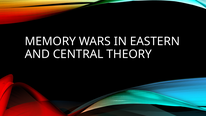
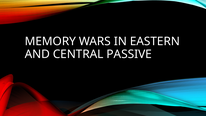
THEORY: THEORY -> PASSIVE
